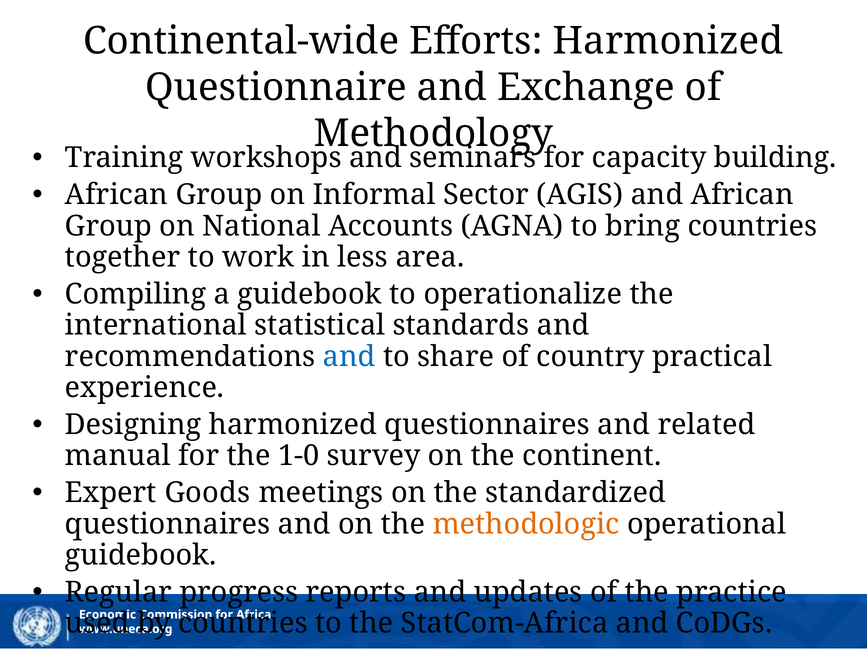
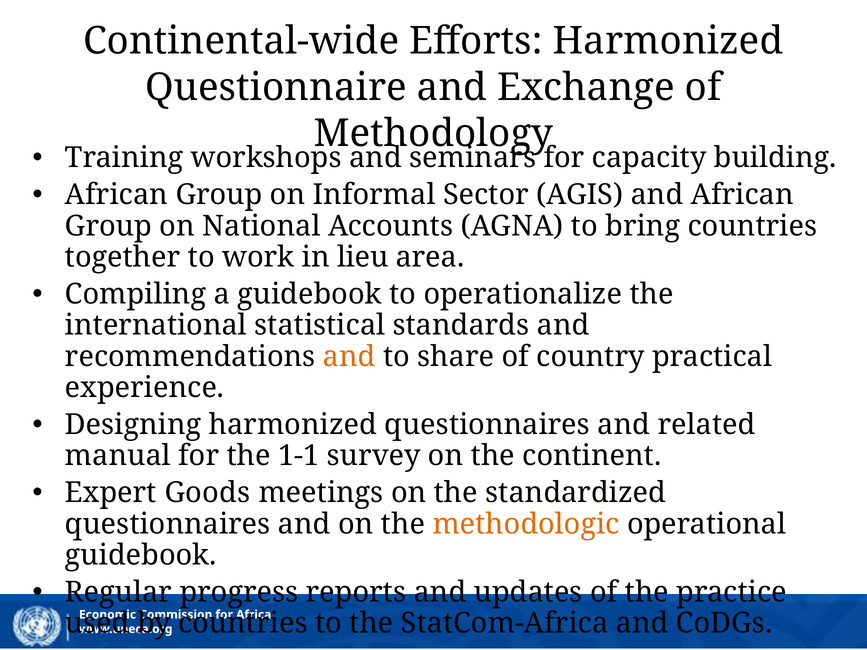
less: less -> lieu
and at (349, 357) colour: blue -> orange
1-0: 1-0 -> 1-1
